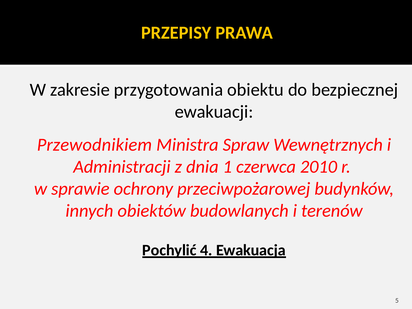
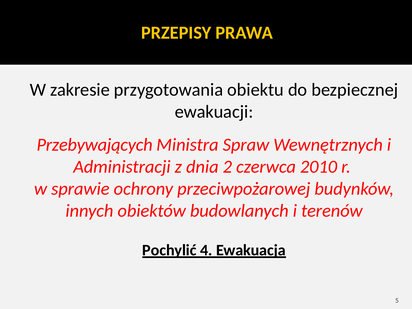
Przewodnikiem: Przewodnikiem -> Przebywających
1: 1 -> 2
